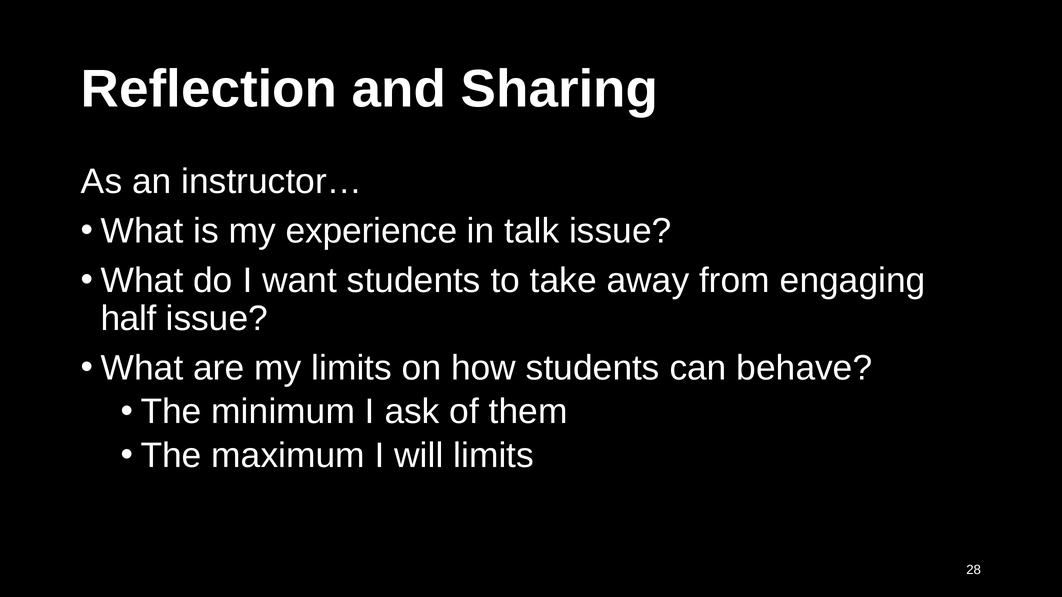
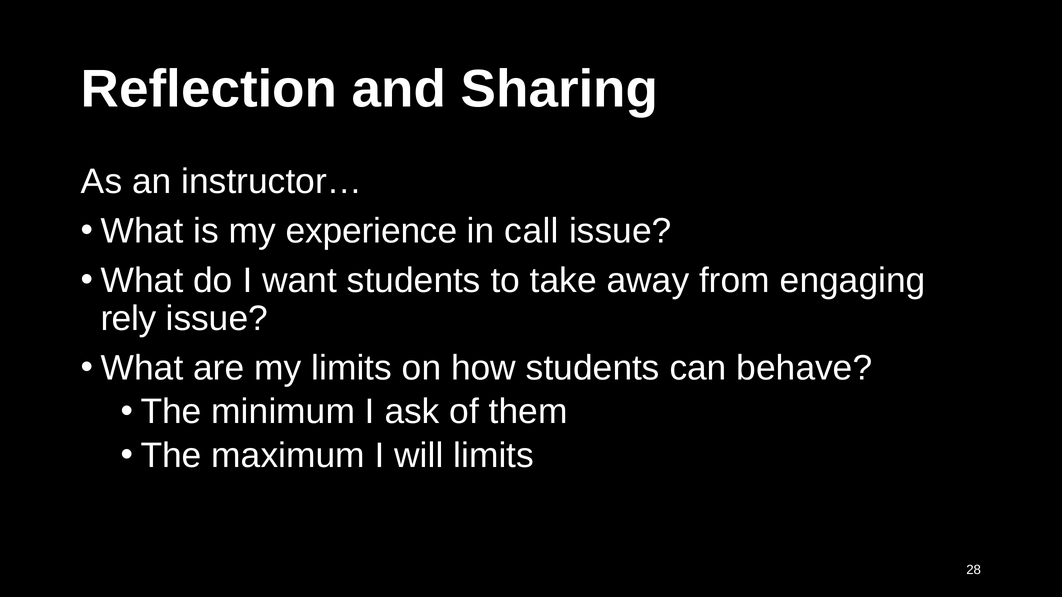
talk: talk -> call
half: half -> rely
